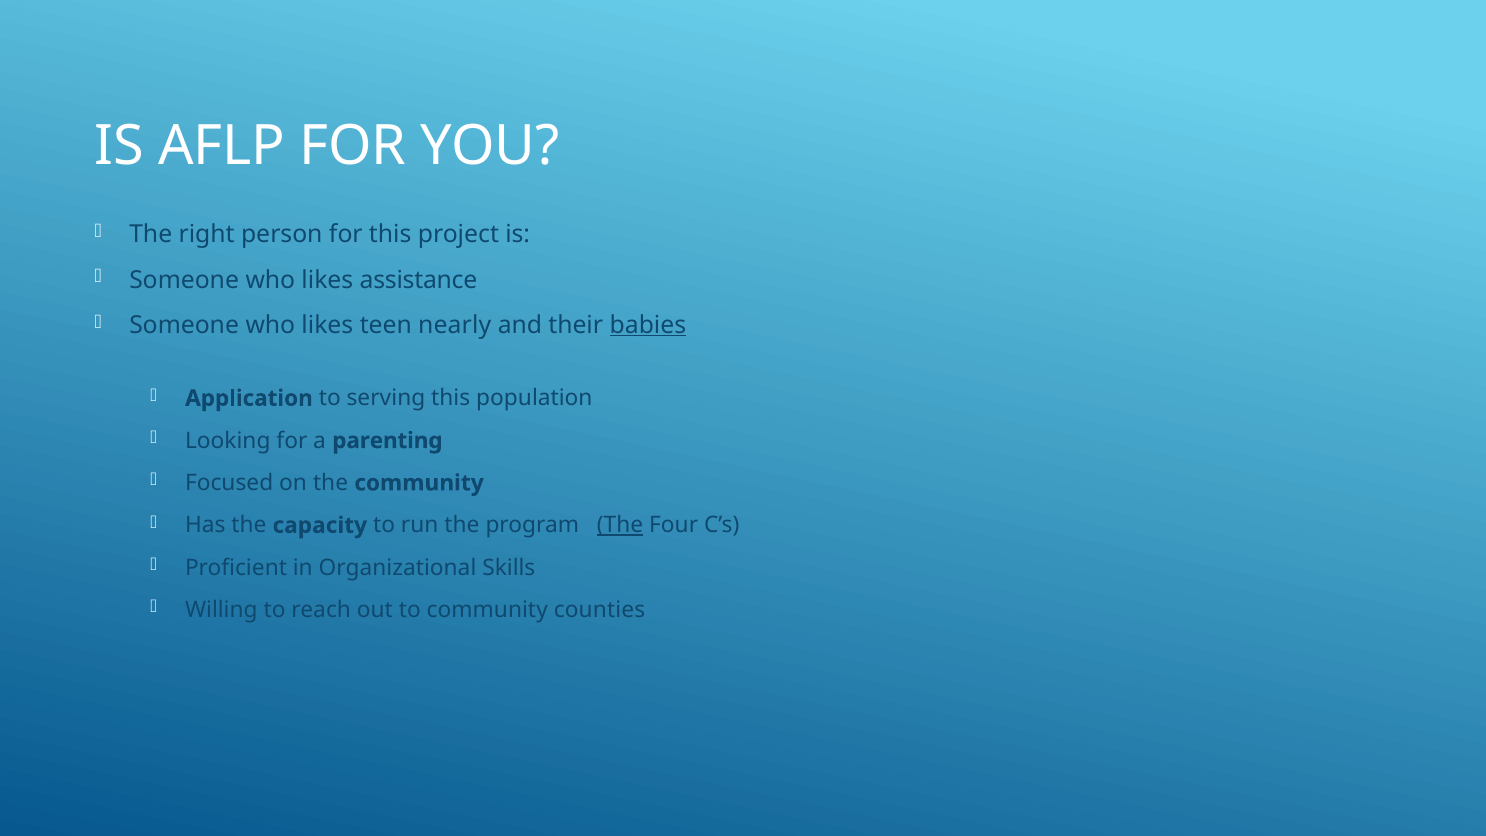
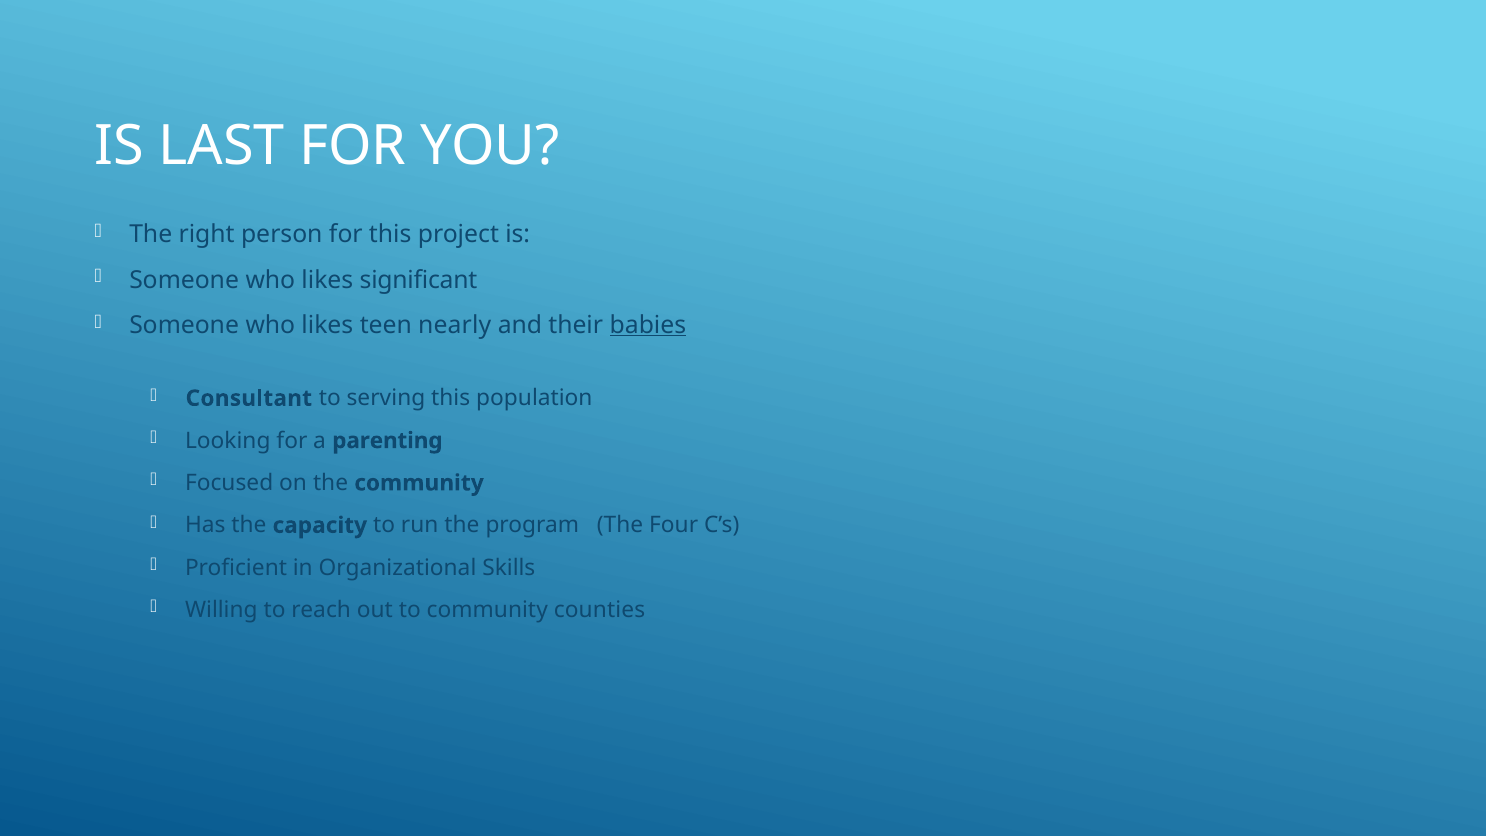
AFLP: AFLP -> LAST
assistance: assistance -> significant
Application: Application -> Consultant
The at (620, 525) underline: present -> none
